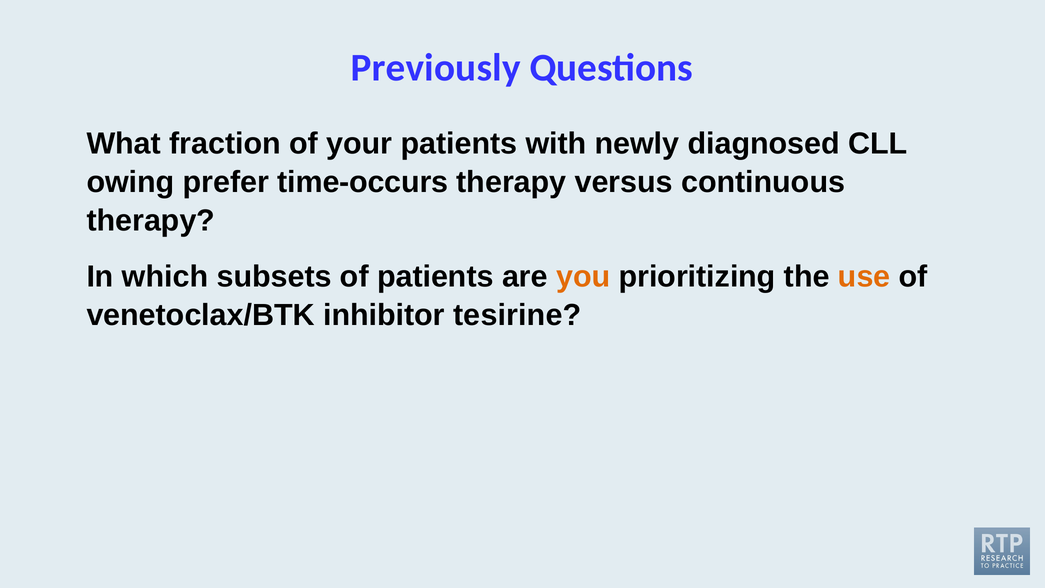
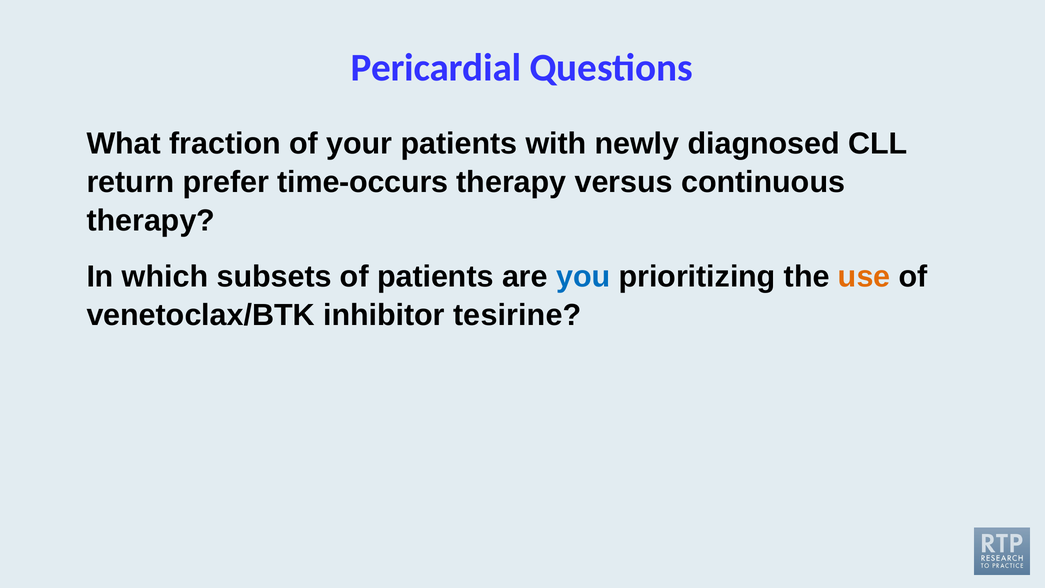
Previously: Previously -> Pericardial
owing: owing -> return
you colour: orange -> blue
